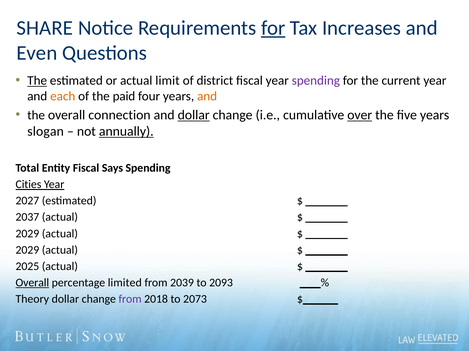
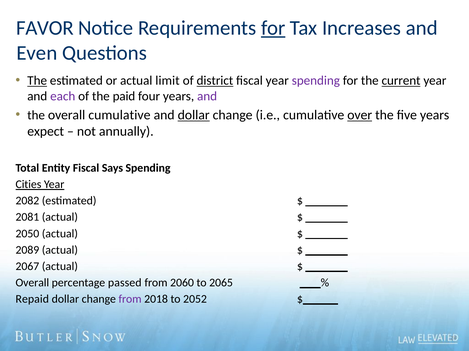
SHARE: SHARE -> FAVOR
district underline: none -> present
current underline: none -> present
each colour: orange -> purple
and at (207, 96) colour: orange -> purple
overall connection: connection -> cumulative
slogan: slogan -> expect
annually underline: present -> none
2027: 2027 -> 2082
2037: 2037 -> 2081
2029 at (27, 234): 2029 -> 2050
2029 at (27, 250): 2029 -> 2089
2025: 2025 -> 2067
Overall at (32, 283) underline: present -> none
limited: limited -> passed
2039: 2039 -> 2060
2093: 2093 -> 2065
Theory: Theory -> Repaid
2073: 2073 -> 2052
